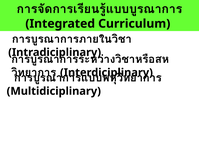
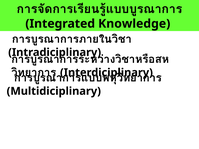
Curriculum: Curriculum -> Knowledge
